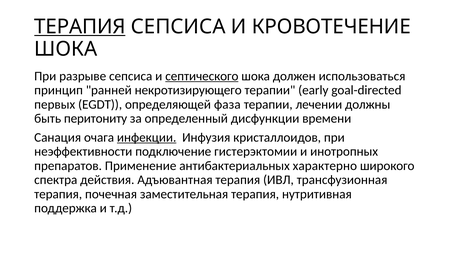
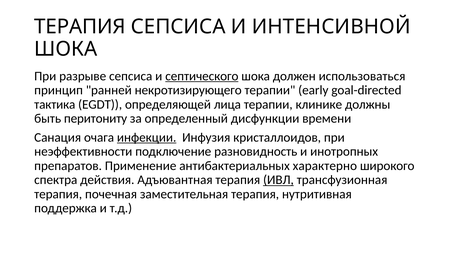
ТЕРАПИЯ at (80, 27) underline: present -> none
КРОВОТЕЧЕНИЕ: КРОВОТЕЧЕНИЕ -> ИНТЕНСИВНОЙ
первых: первых -> тактика
фаза: фаза -> лица
лечении: лечении -> клинике
гистерэктомии: гистерэктомии -> разновидность
ИВЛ underline: none -> present
